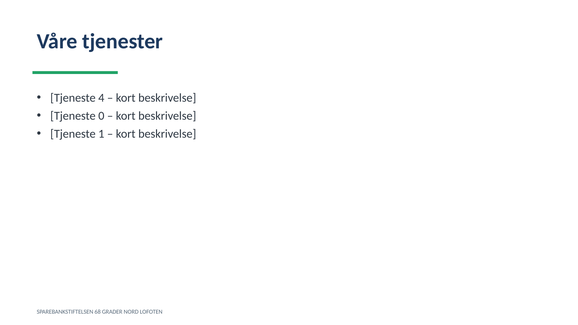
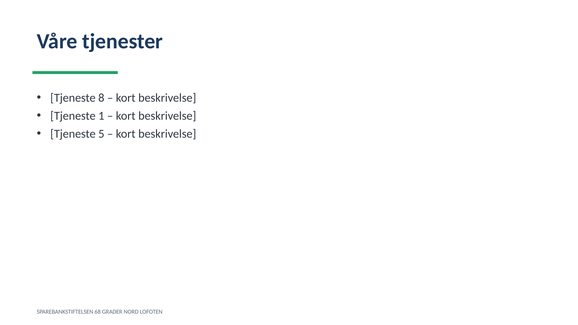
4: 4 -> 8
0: 0 -> 1
1: 1 -> 5
